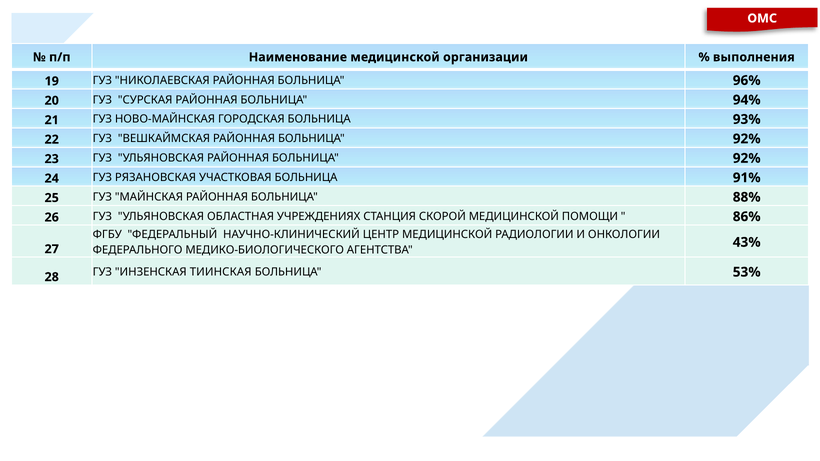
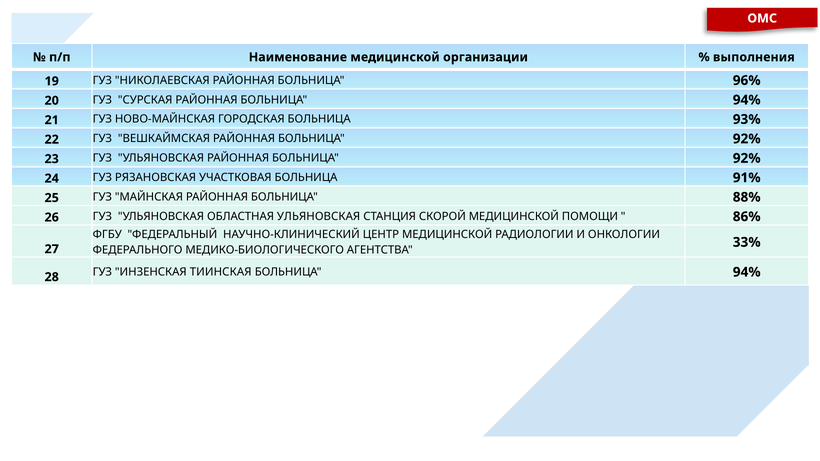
ОБЛАСТНАЯ УЧРЕЖДЕНИЯХ: УЧРЕЖДЕНИЯХ -> УЛЬЯНОВСКАЯ
43%: 43% -> 33%
53% at (747, 272): 53% -> 94%
